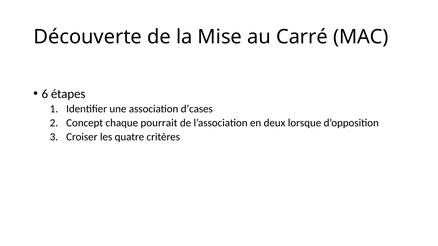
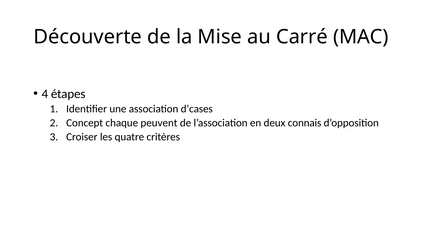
6: 6 -> 4
pourrait: pourrait -> peuvent
lorsque: lorsque -> connais
